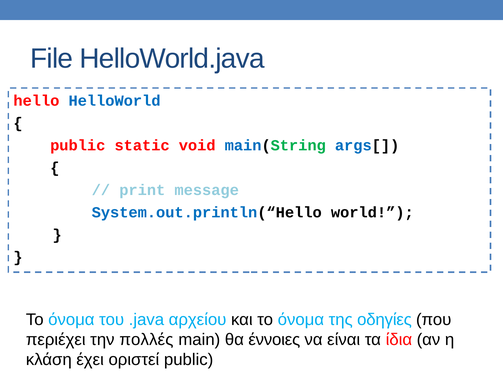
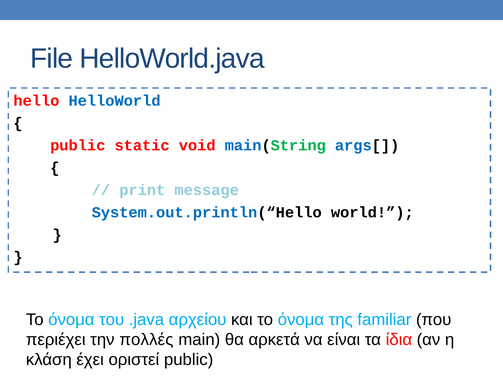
οδηγίες: οδηγίες -> familiar
έννοιες: έννοιες -> αρκετά
